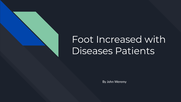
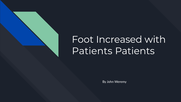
Diseases at (92, 51): Diseases -> Patients
